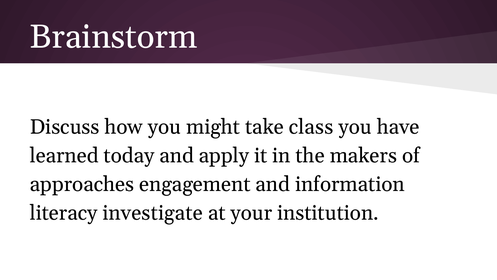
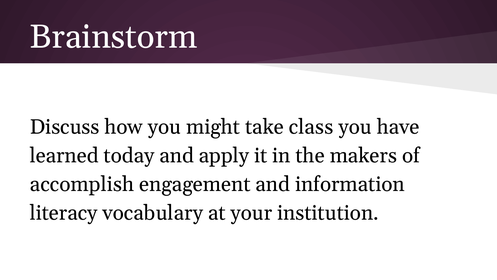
approaches: approaches -> accomplish
investigate: investigate -> vocabulary
